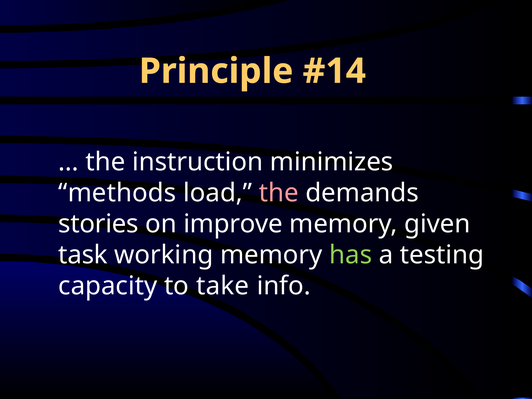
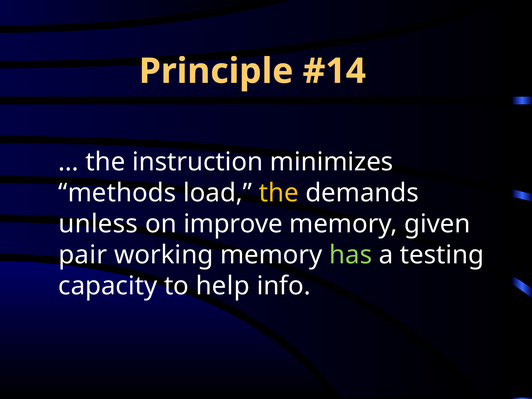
the at (279, 193) colour: pink -> yellow
stories: stories -> unless
task: task -> pair
take: take -> help
